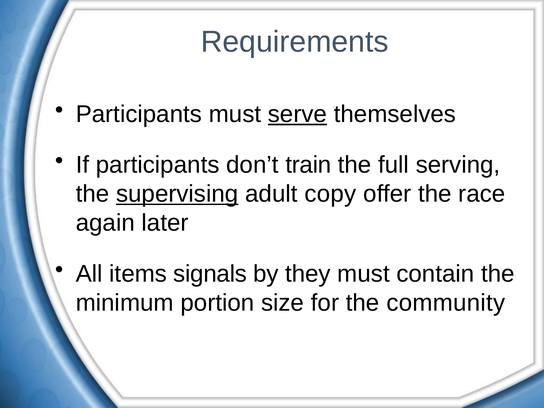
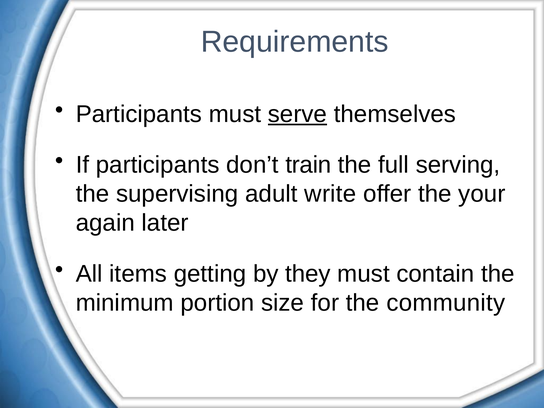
supervising underline: present -> none
copy: copy -> write
race: race -> your
signals: signals -> getting
